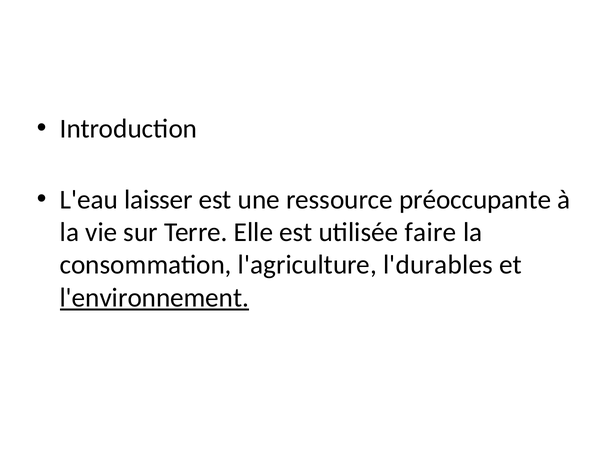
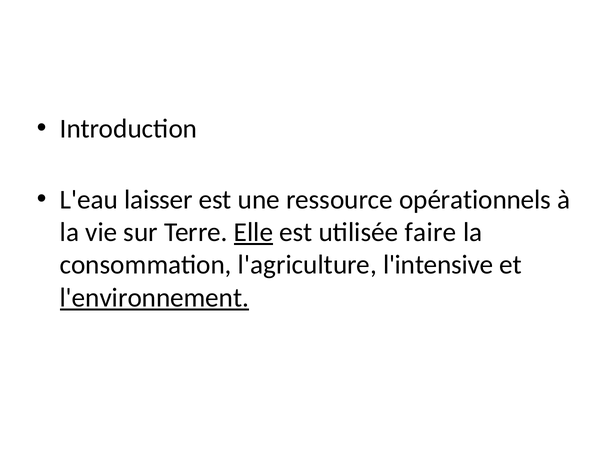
préoccupante: préoccupante -> opérationnels
Elle underline: none -> present
l'durables: l'durables -> l'intensive
